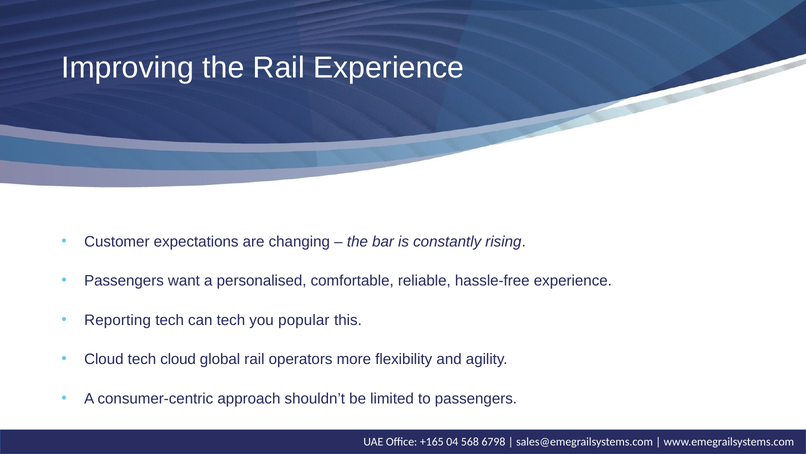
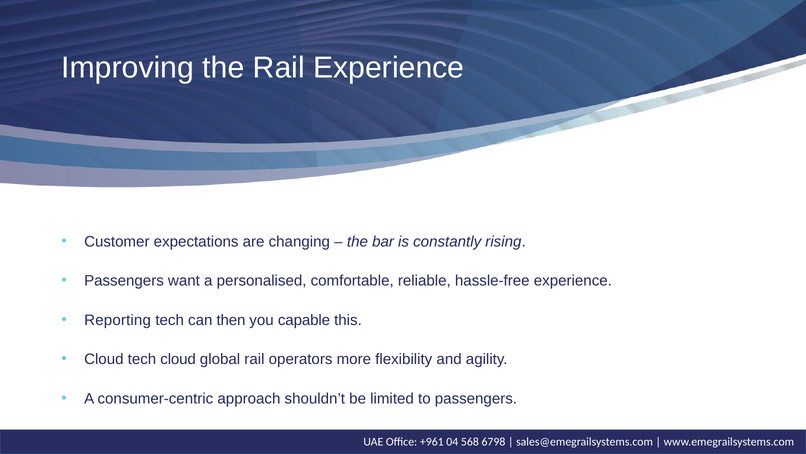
can tech: tech -> then
popular: popular -> capable
+165: +165 -> +961
